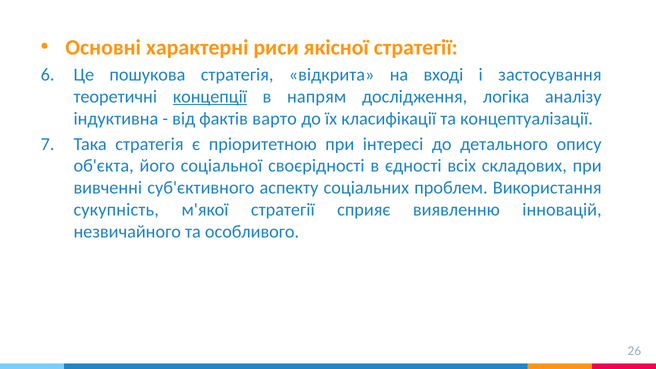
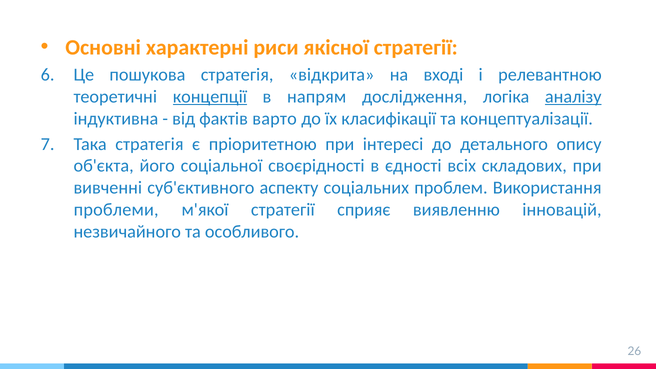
застосування: застосування -> релевантною
аналізу underline: none -> present
сукупність: сукупність -> проблеми
